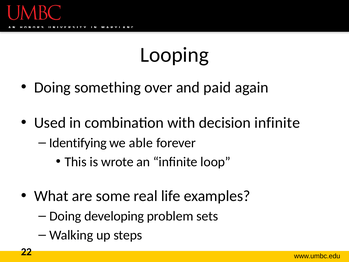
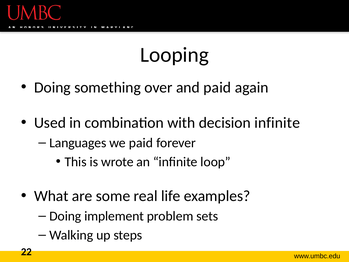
Identifying: Identifying -> Languages
we able: able -> paid
developing: developing -> implement
